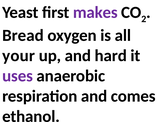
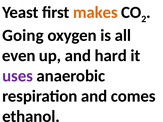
makes colour: purple -> orange
Bread: Bread -> Going
your: your -> even
